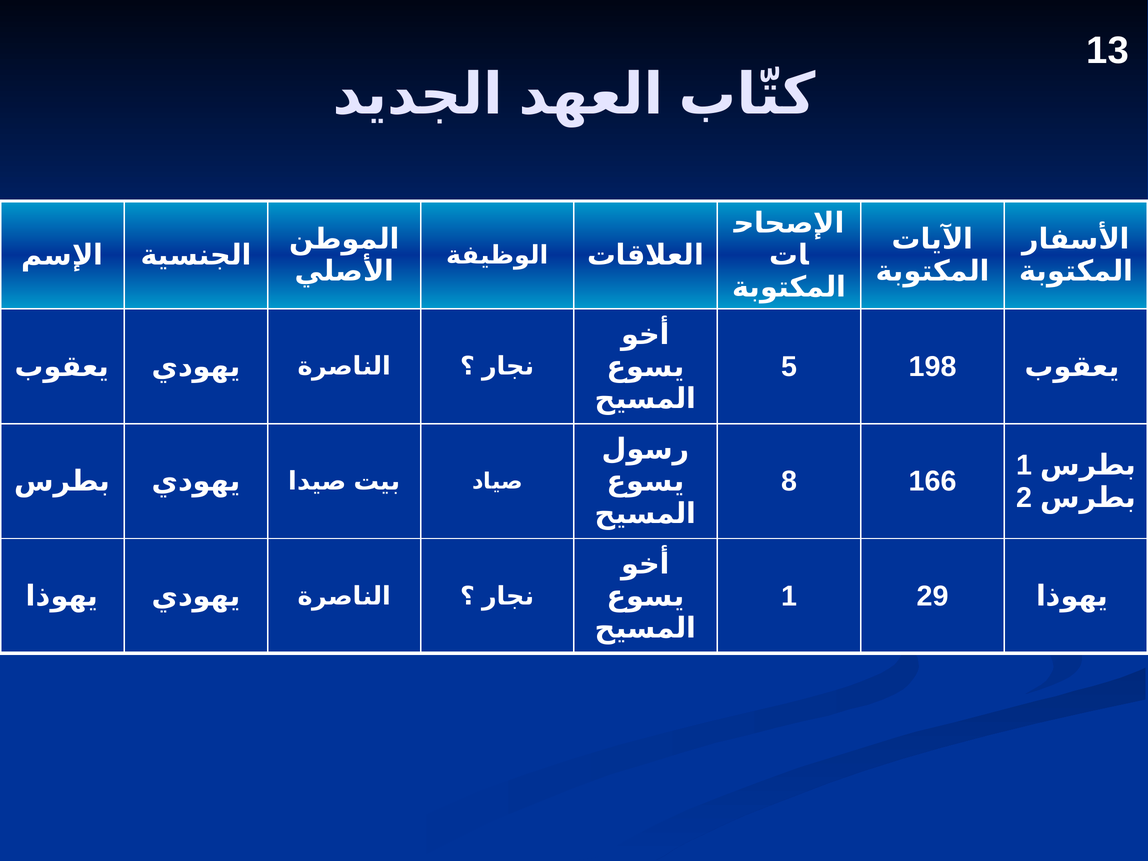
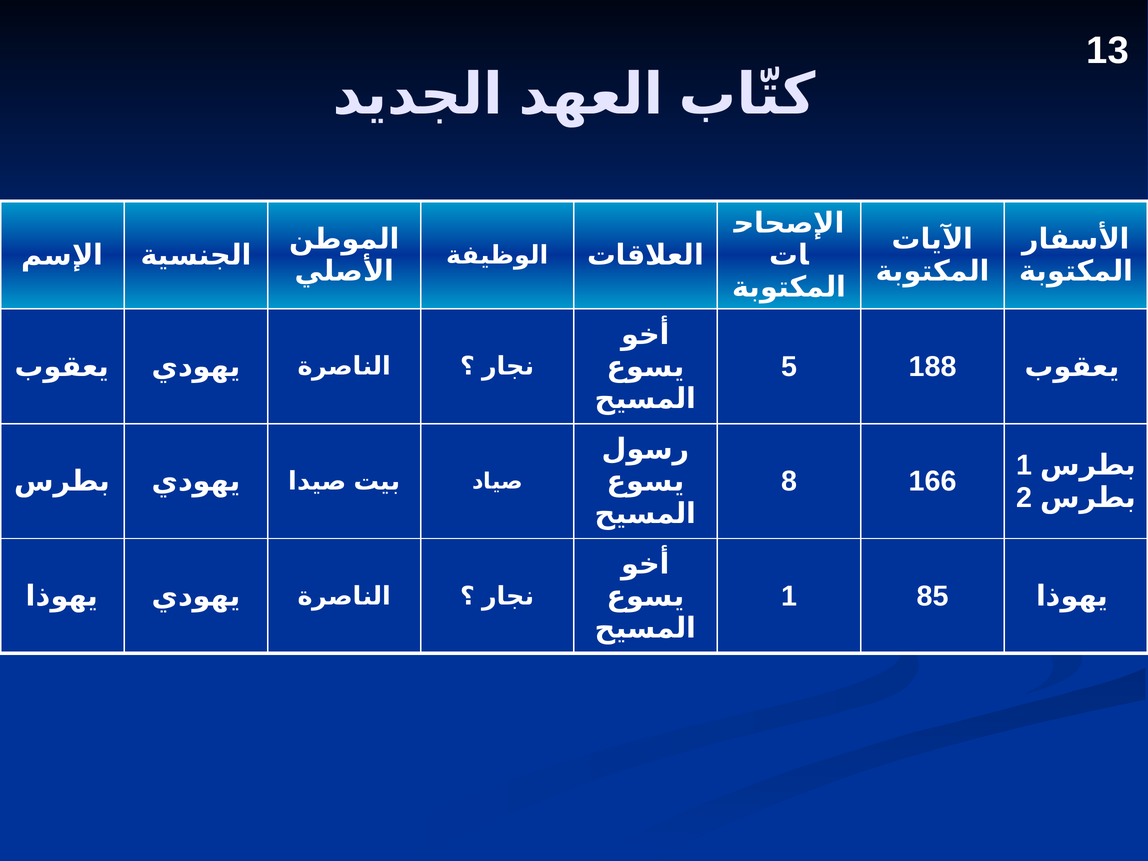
198: 198 -> 188
29: 29 -> 85
